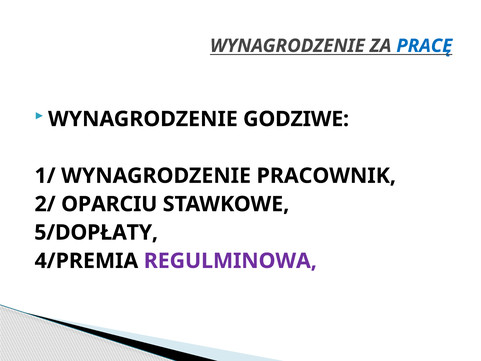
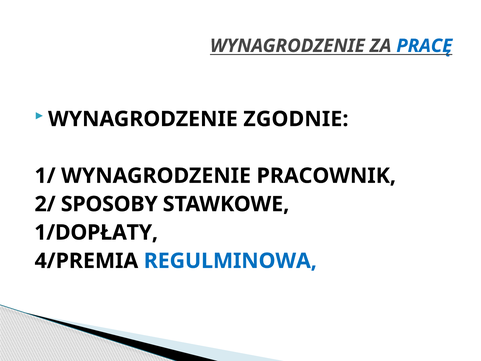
GODZIWE: GODZIWE -> ZGODNIE
OPARCIU: OPARCIU -> SPOSOBY
5/DOPŁATY: 5/DOPŁATY -> 1/DOPŁATY
REGULMINOWA colour: purple -> blue
